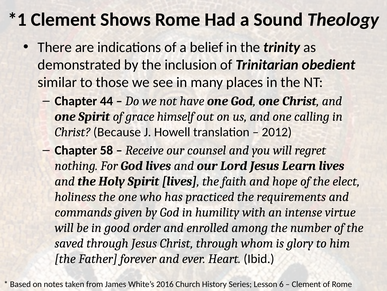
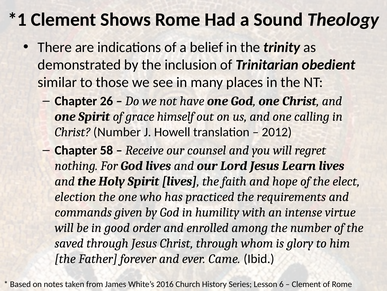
44: 44 -> 26
Christ Because: Because -> Number
holiness: holiness -> election
Heart: Heart -> Came
